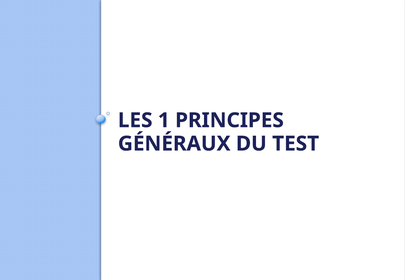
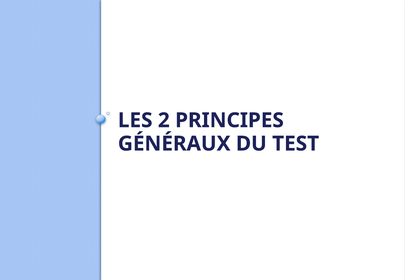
1: 1 -> 2
